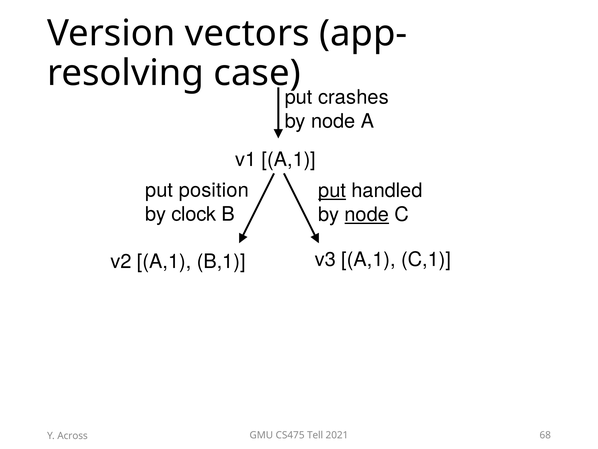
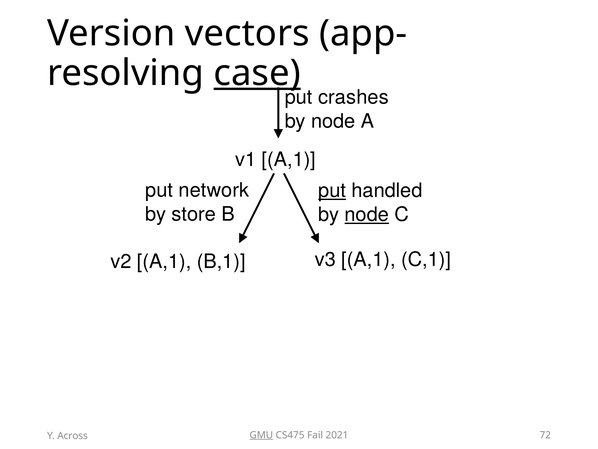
case underline: none -> present
position: position -> network
clock: clock -> store
GMU underline: none -> present
Tell: Tell -> Fail
68: 68 -> 72
